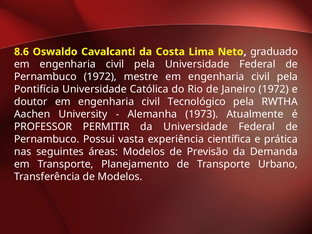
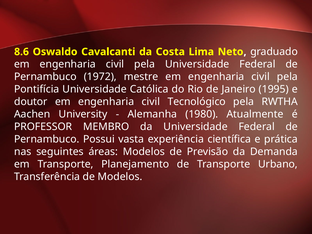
Janeiro 1972: 1972 -> 1995
1973: 1973 -> 1980
PERMITIR: PERMITIR -> MEMBRO
